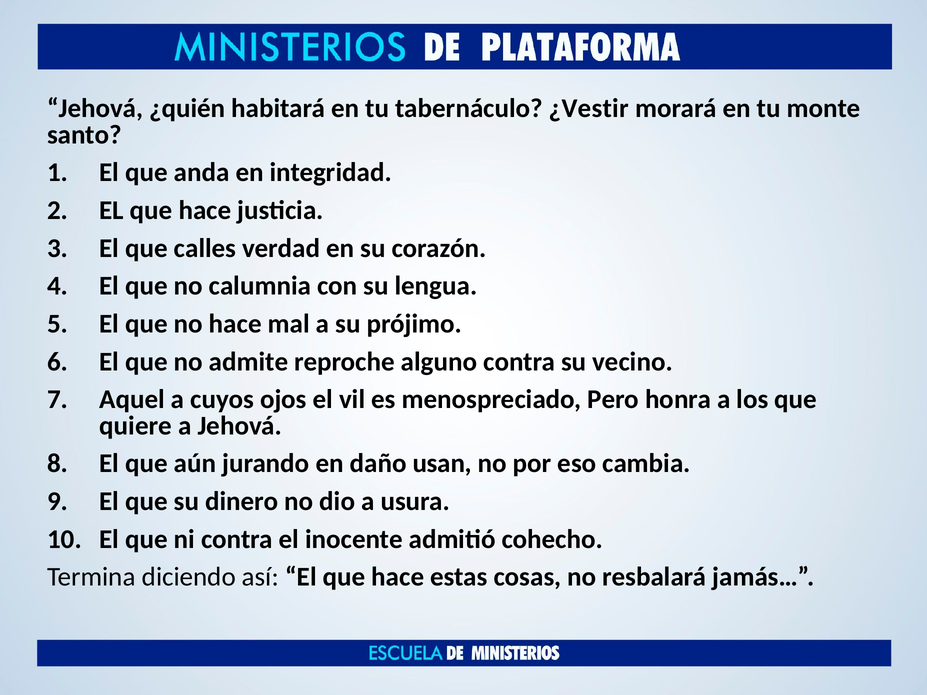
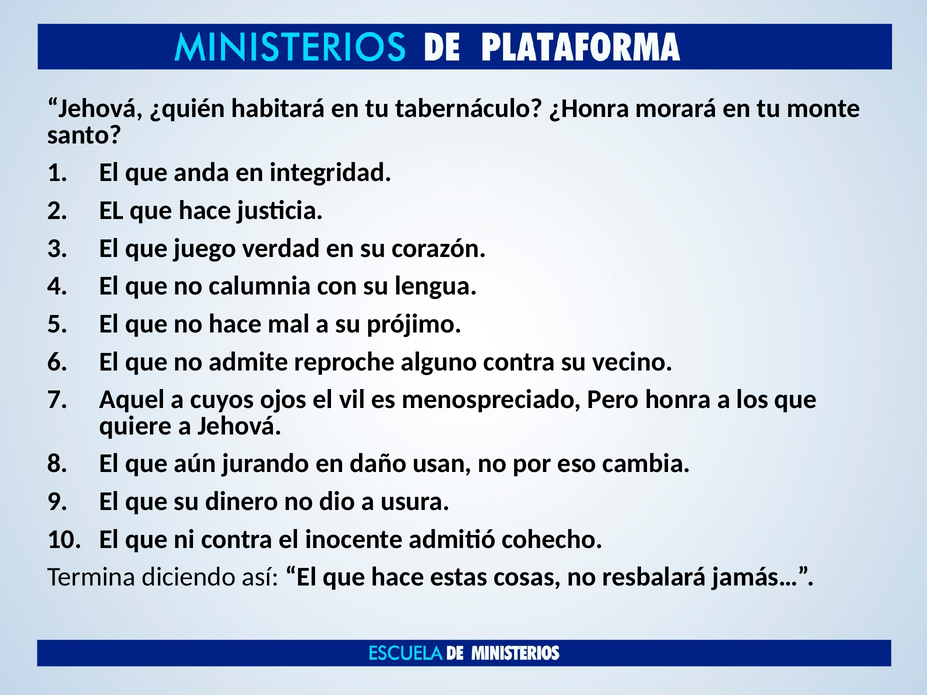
¿Vestir: ¿Vestir -> ¿Honra
calles: calles -> juego
